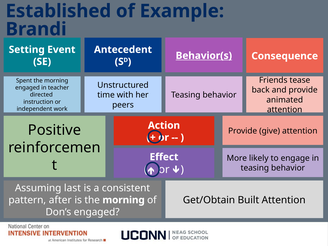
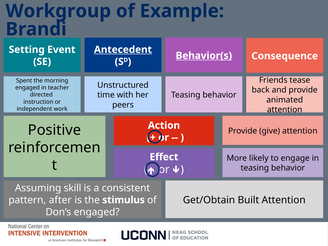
Established: Established -> Workgroup
Antecedent underline: none -> present
last: last -> skill
is the morning: morning -> stimulus
